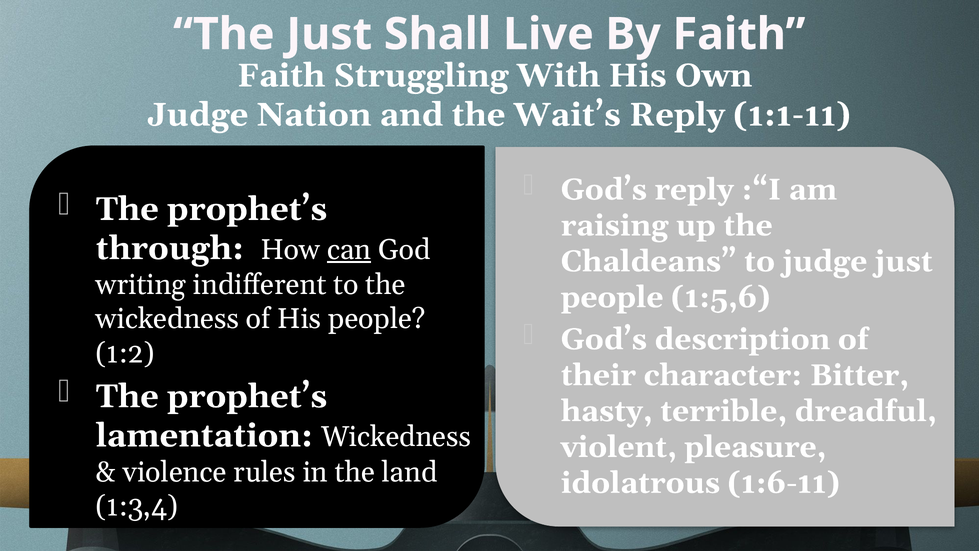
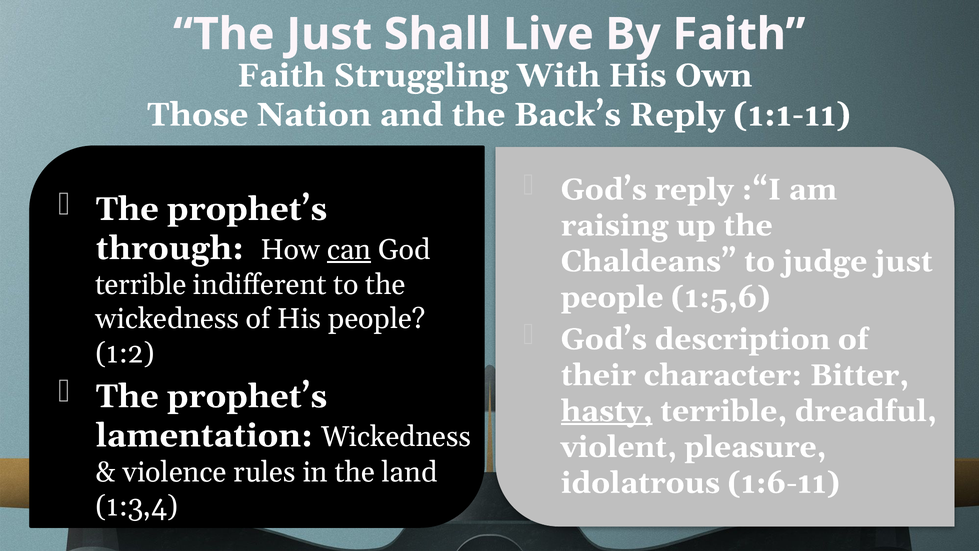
Judge at (198, 115): Judge -> Those
Wait’s: Wait’s -> Back’s
writing at (141, 285): writing -> terrible
hasty underline: none -> present
